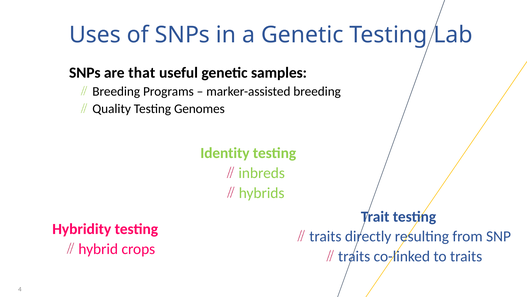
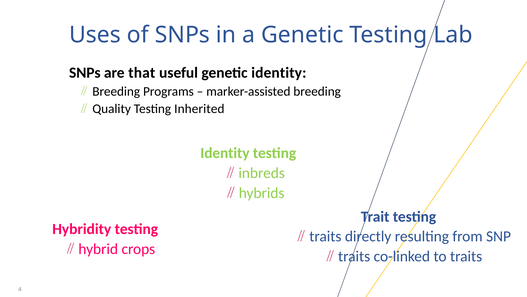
genetic samples: samples -> identity
Genomes: Genomes -> Inherited
